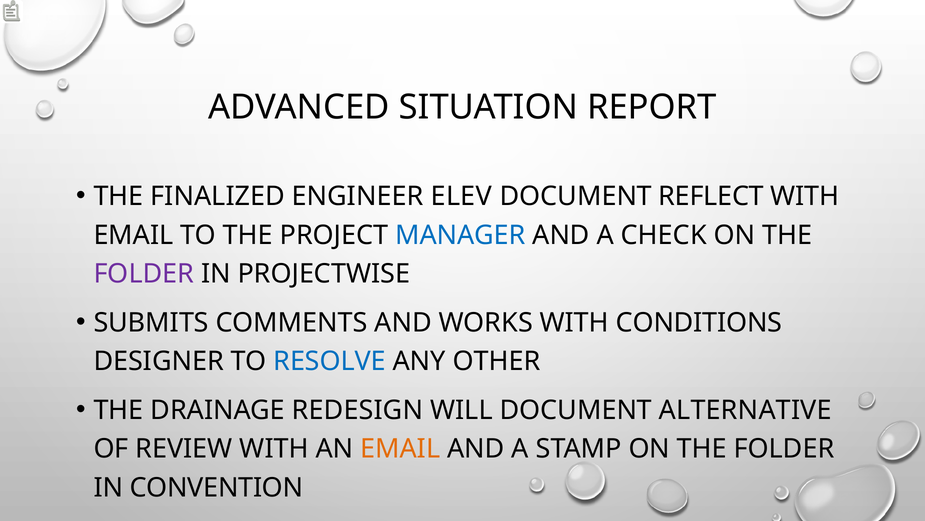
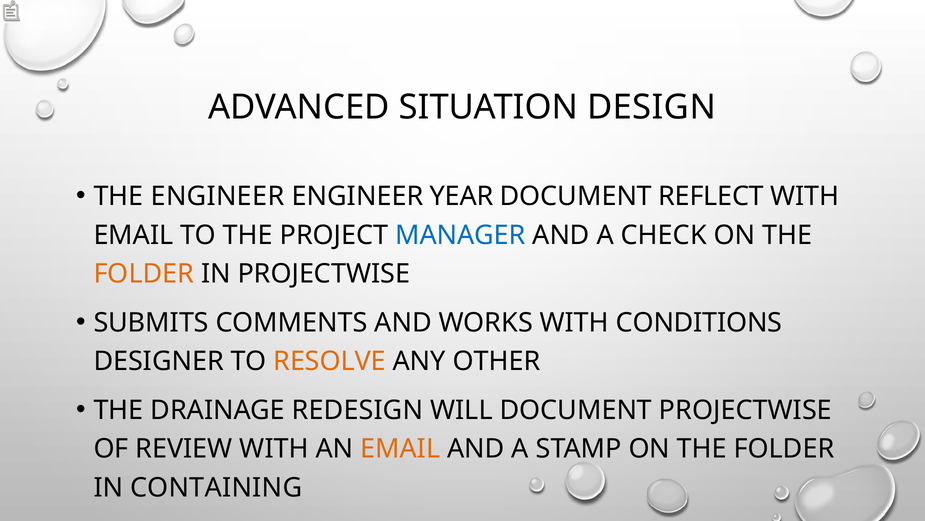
REPORT: REPORT -> DESIGN
THE FINALIZED: FINALIZED -> ENGINEER
ELEV: ELEV -> YEAR
FOLDER at (144, 274) colour: purple -> orange
RESOLVE colour: blue -> orange
DOCUMENT ALTERNATIVE: ALTERNATIVE -> PROJECTWISE
CONVENTION: CONVENTION -> CONTAINING
